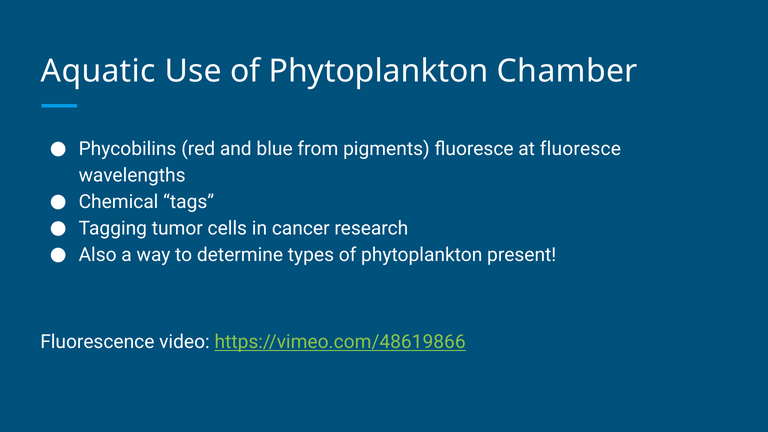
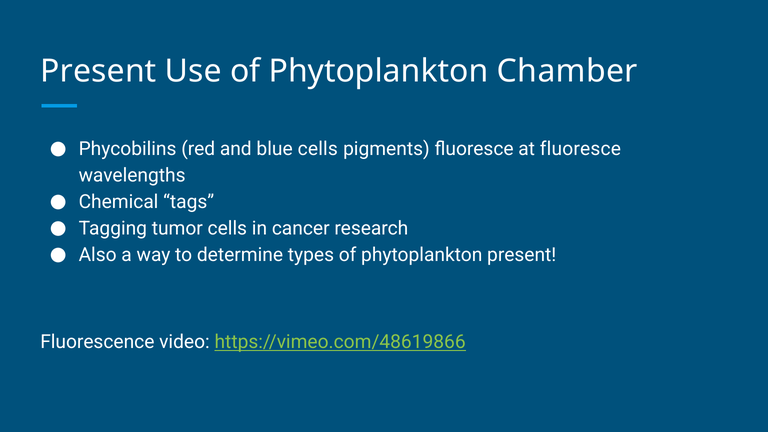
Aquatic at (98, 71): Aquatic -> Present
blue from: from -> cells
